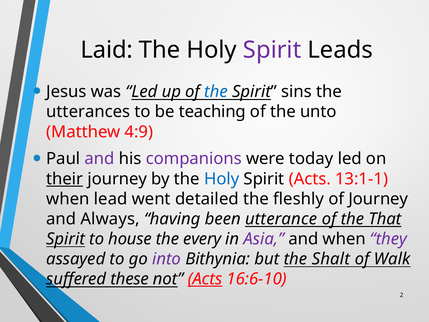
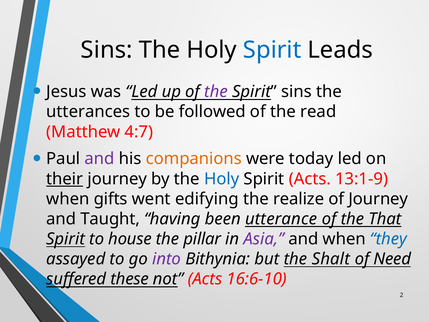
Laid at (107, 50): Laid -> Sins
Spirit at (272, 50) colour: purple -> blue
the at (216, 92) colour: blue -> purple
teaching: teaching -> followed
unto: unto -> read
4:9: 4:9 -> 4:7
companions colour: purple -> orange
13:1-1: 13:1-1 -> 13:1-9
lead: lead -> gifts
detailed: detailed -> edifying
fleshly: fleshly -> realize
Always: Always -> Taught
every: every -> pillar
they colour: purple -> blue
Walk: Walk -> Need
Acts at (205, 279) underline: present -> none
